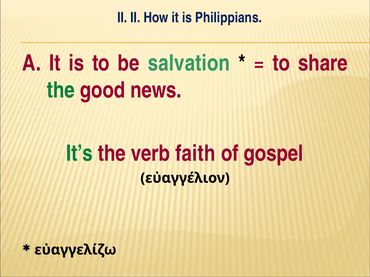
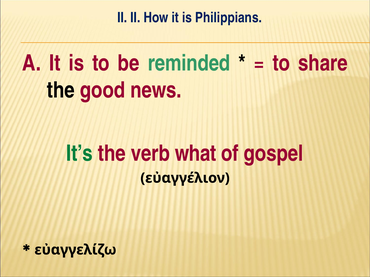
salvation: salvation -> reminded
the at (61, 90) colour: green -> black
faith: faith -> what
